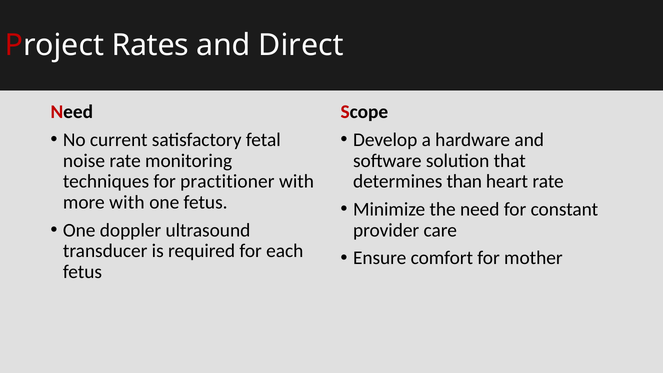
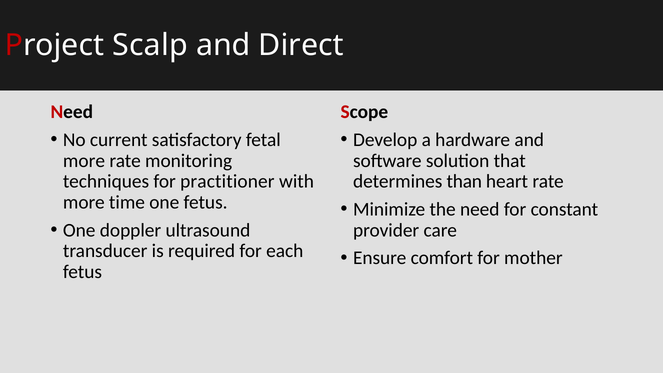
Rates: Rates -> Scalp
noise at (84, 161): noise -> more
more with: with -> time
